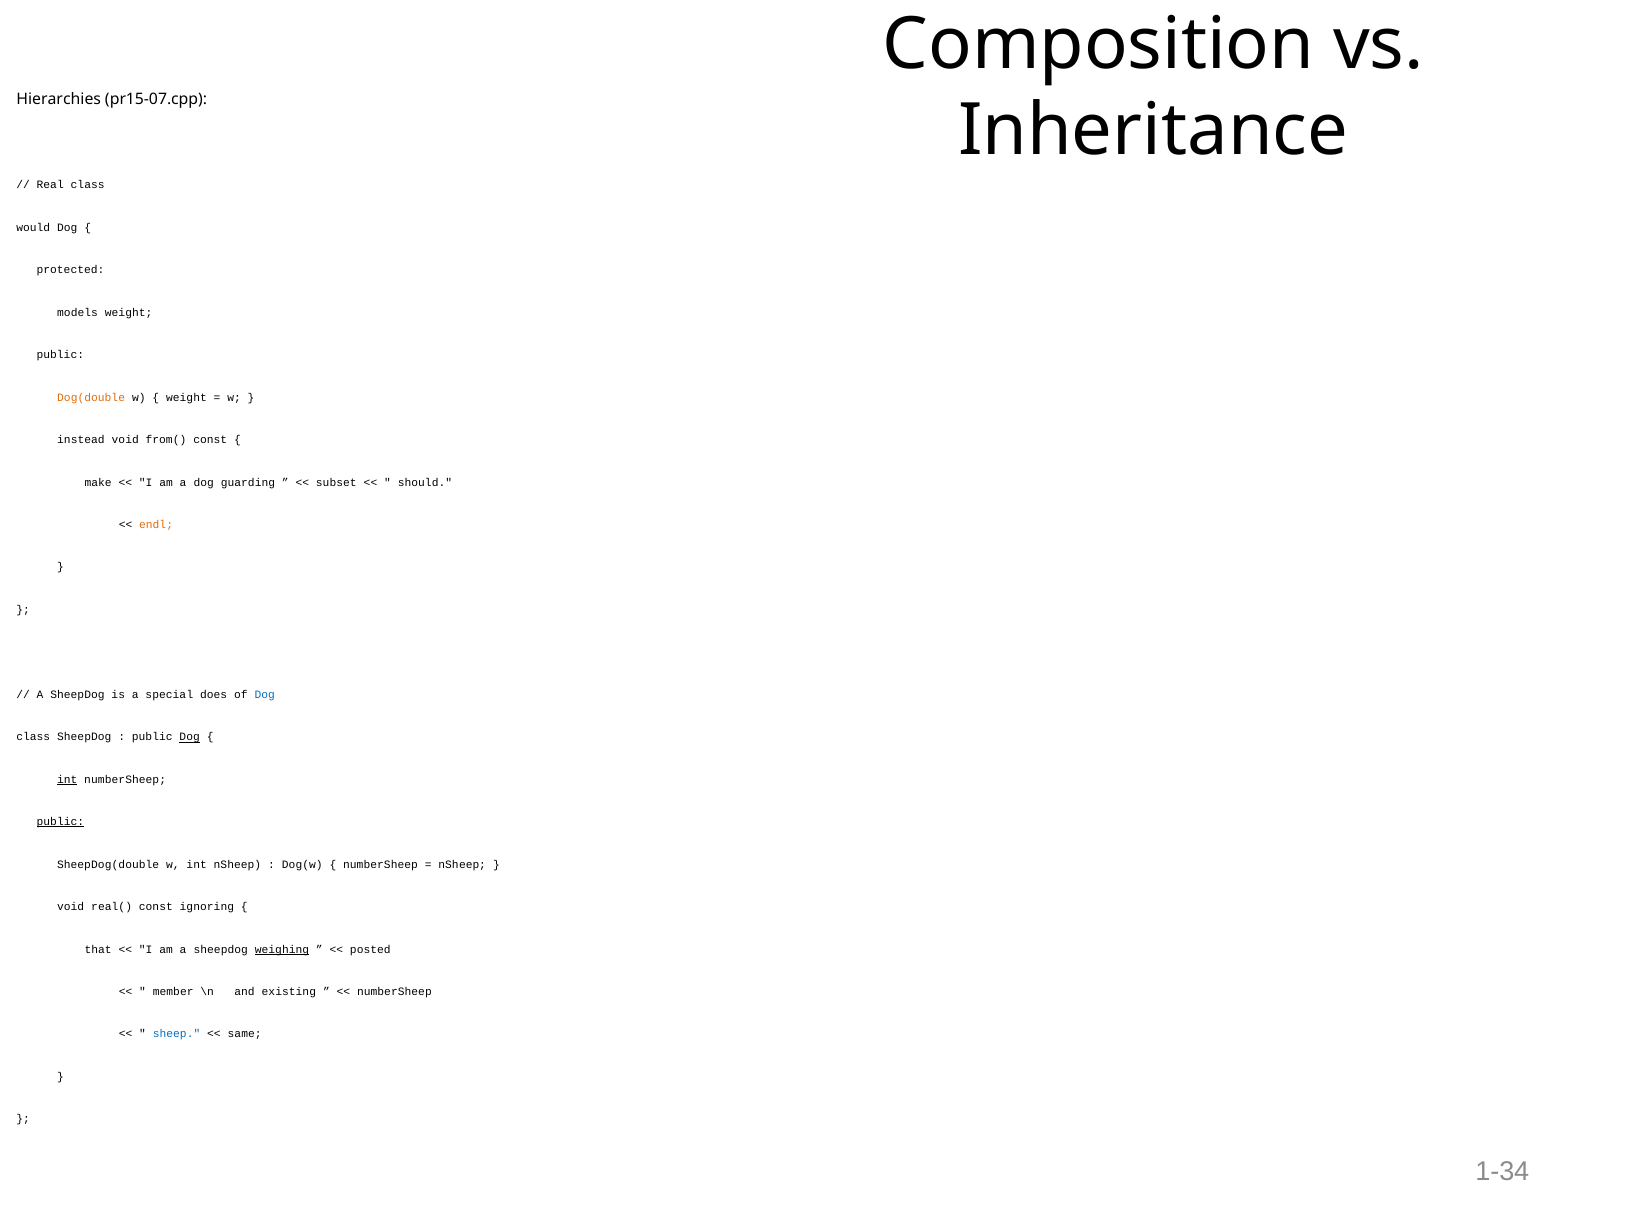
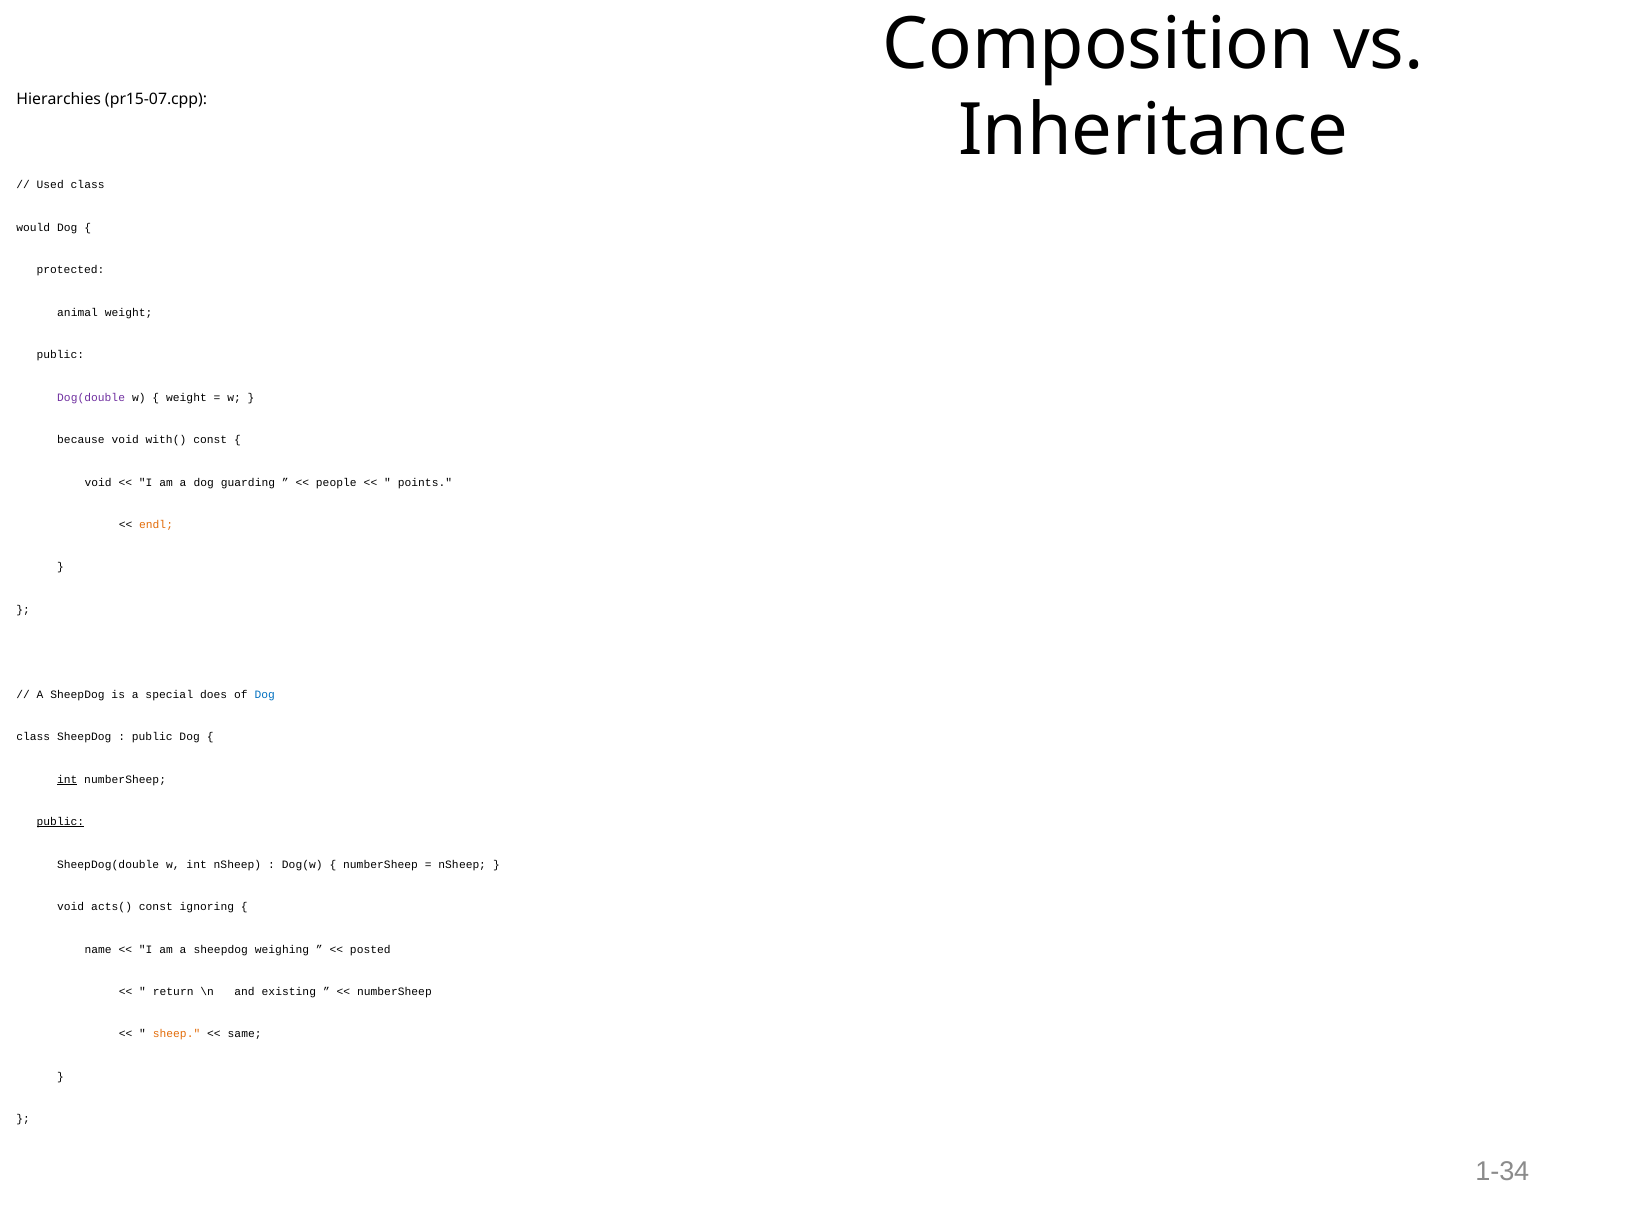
Real: Real -> Used
models: models -> animal
Dog(double colour: orange -> purple
instead: instead -> because
from(: from( -> with(
make at (98, 482): make -> void
subset: subset -> people
should: should -> points
Dog at (190, 737) underline: present -> none
real(: real( -> acts(
that: that -> name
weighing underline: present -> none
member: member -> return
sheep colour: blue -> orange
